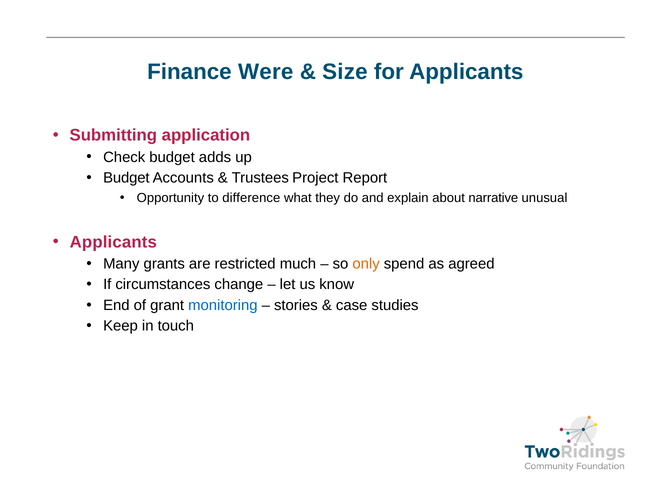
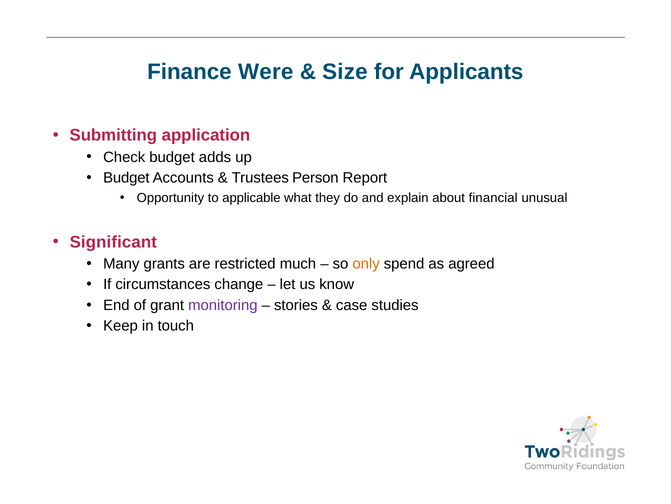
Project: Project -> Person
difference: difference -> applicable
narrative: narrative -> financial
Applicants at (113, 242): Applicants -> Significant
monitoring colour: blue -> purple
